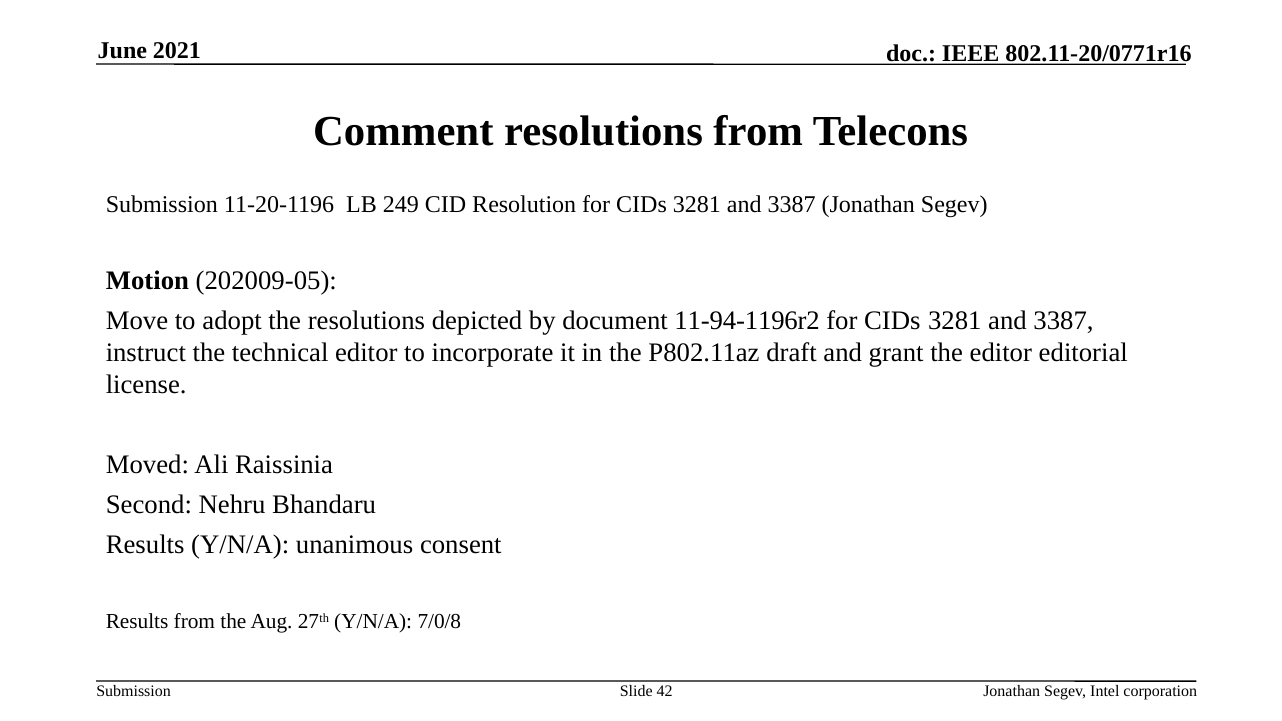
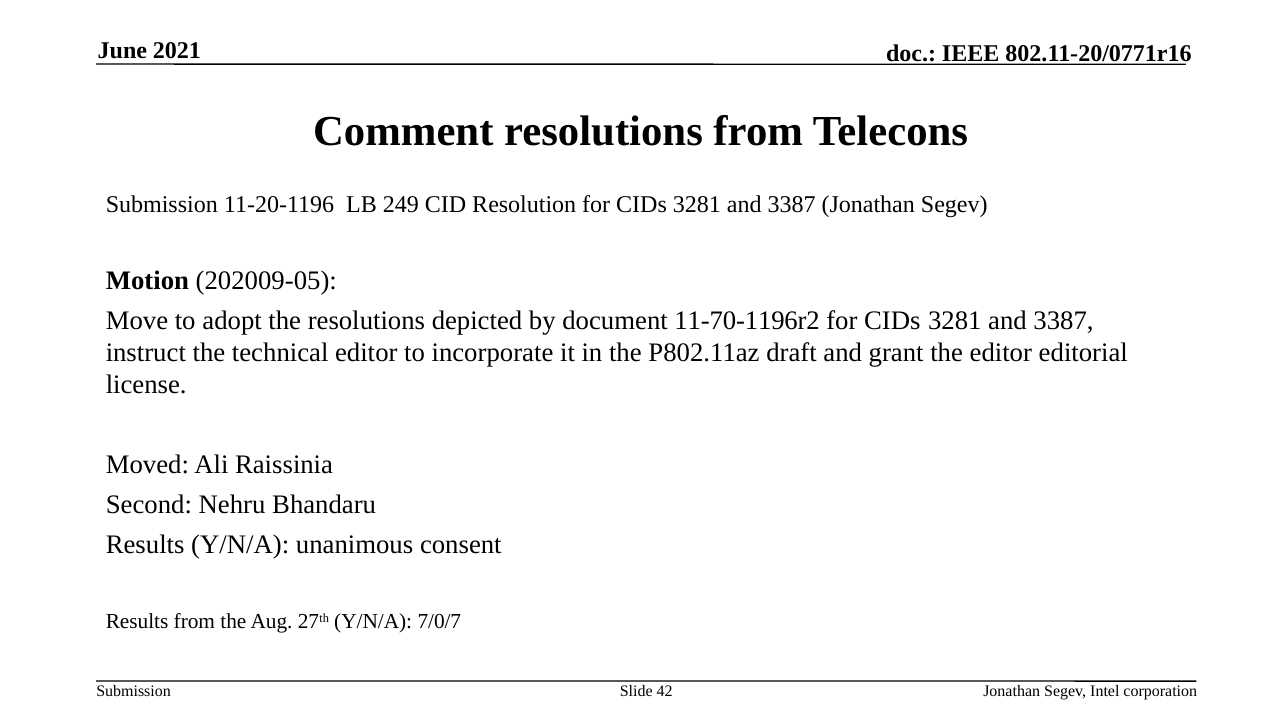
11-94-1196r2: 11-94-1196r2 -> 11-70-1196r2
7/0/8: 7/0/8 -> 7/0/7
